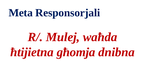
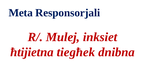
waħda: waħda -> inksiet
għomja: għomja -> tiegħek
